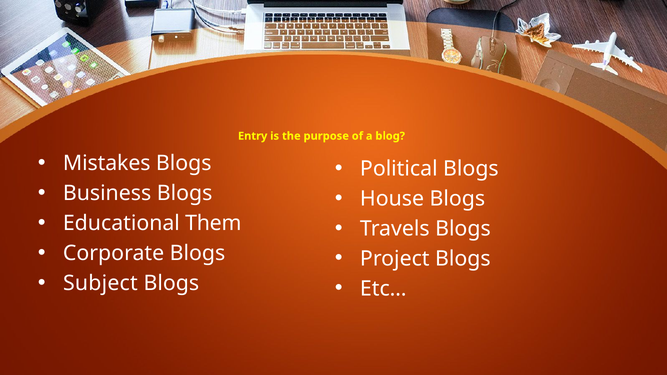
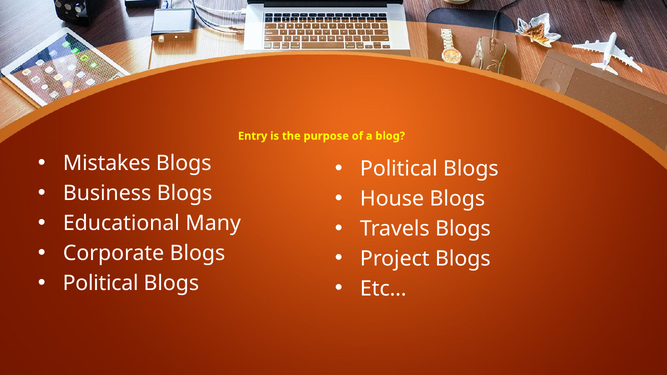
Them: Them -> Many
Subject at (100, 283): Subject -> Political
